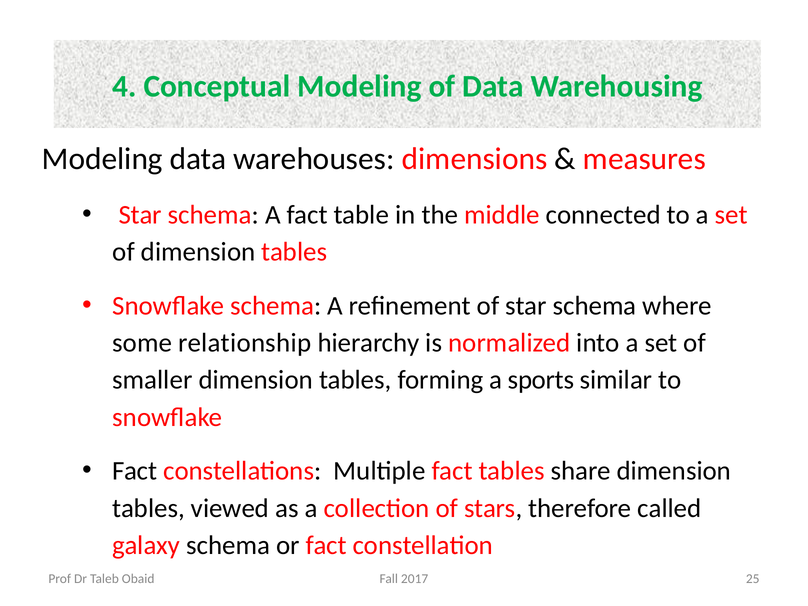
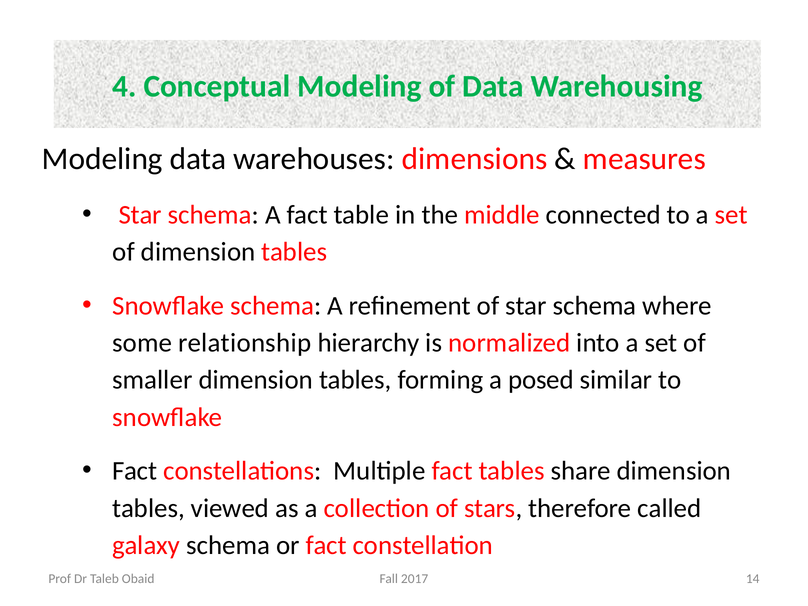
sports: sports -> posed
25: 25 -> 14
